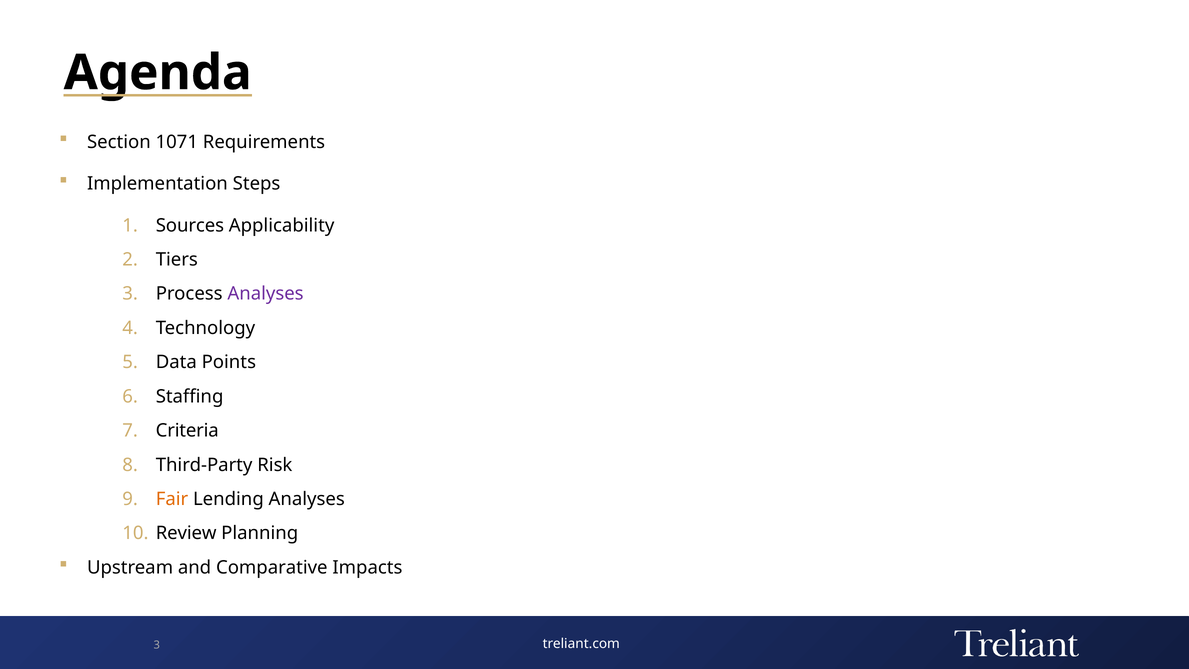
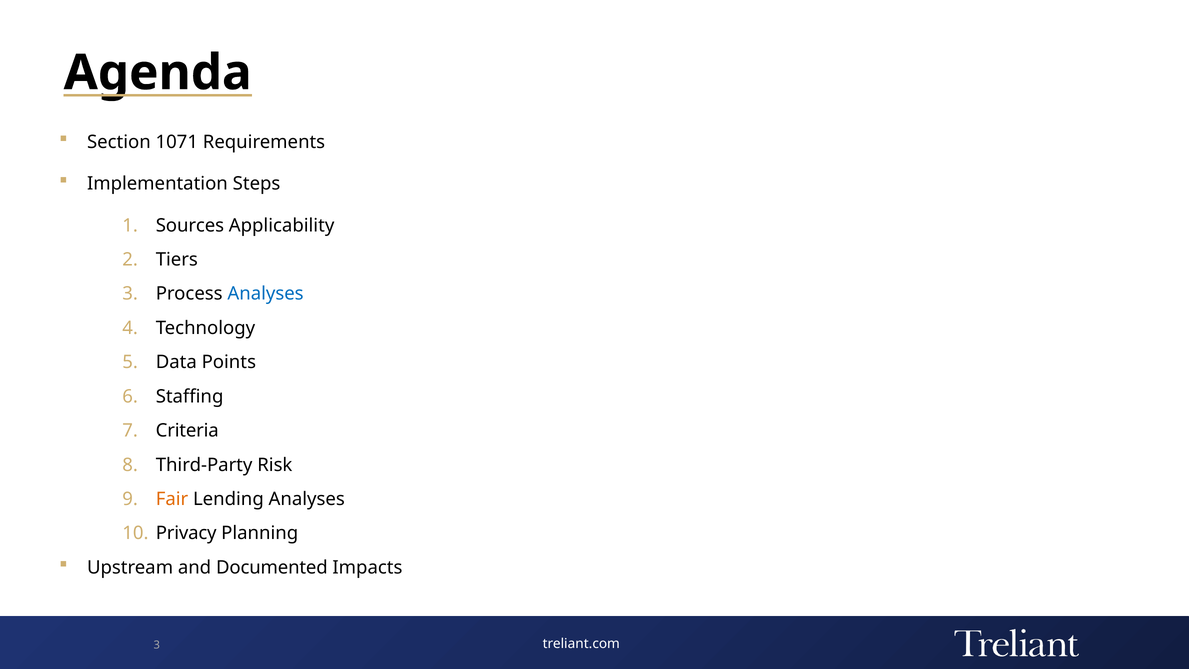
Analyses at (266, 294) colour: purple -> blue
Review: Review -> Privacy
Comparative: Comparative -> Documented
